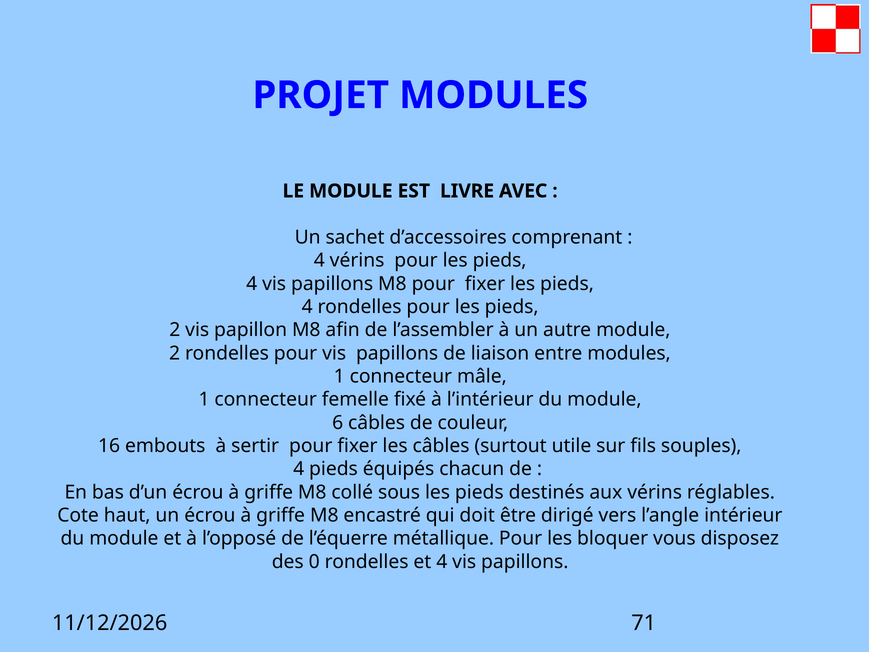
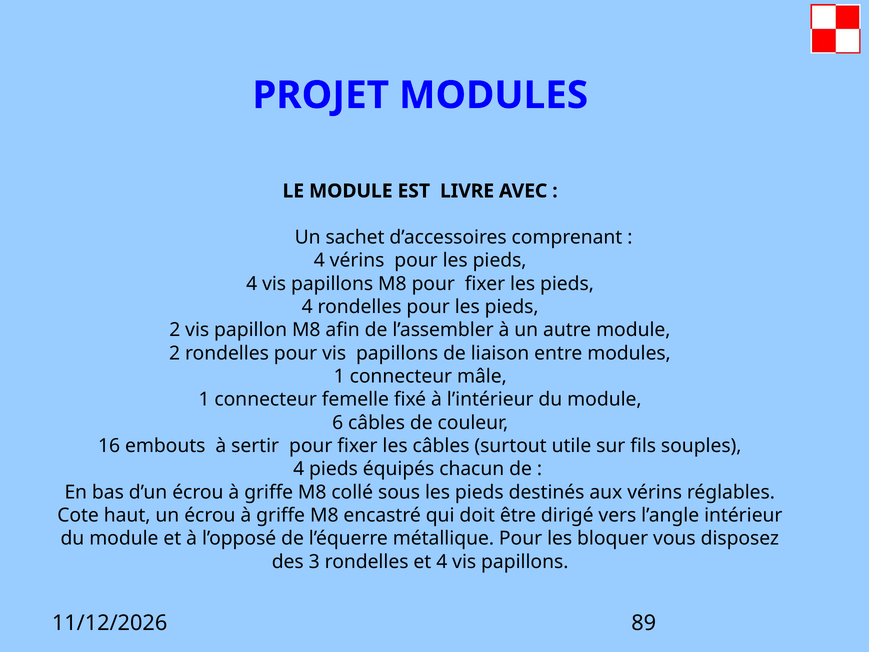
0: 0 -> 3
71: 71 -> 89
